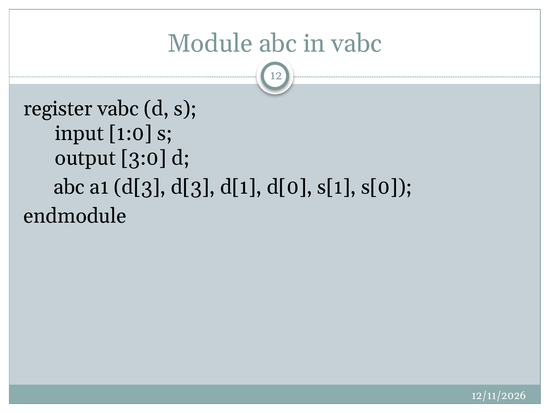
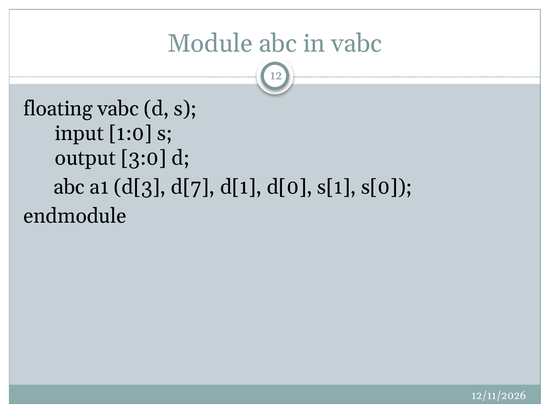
register: register -> floating
d[3 d[3: d[3 -> d[7
